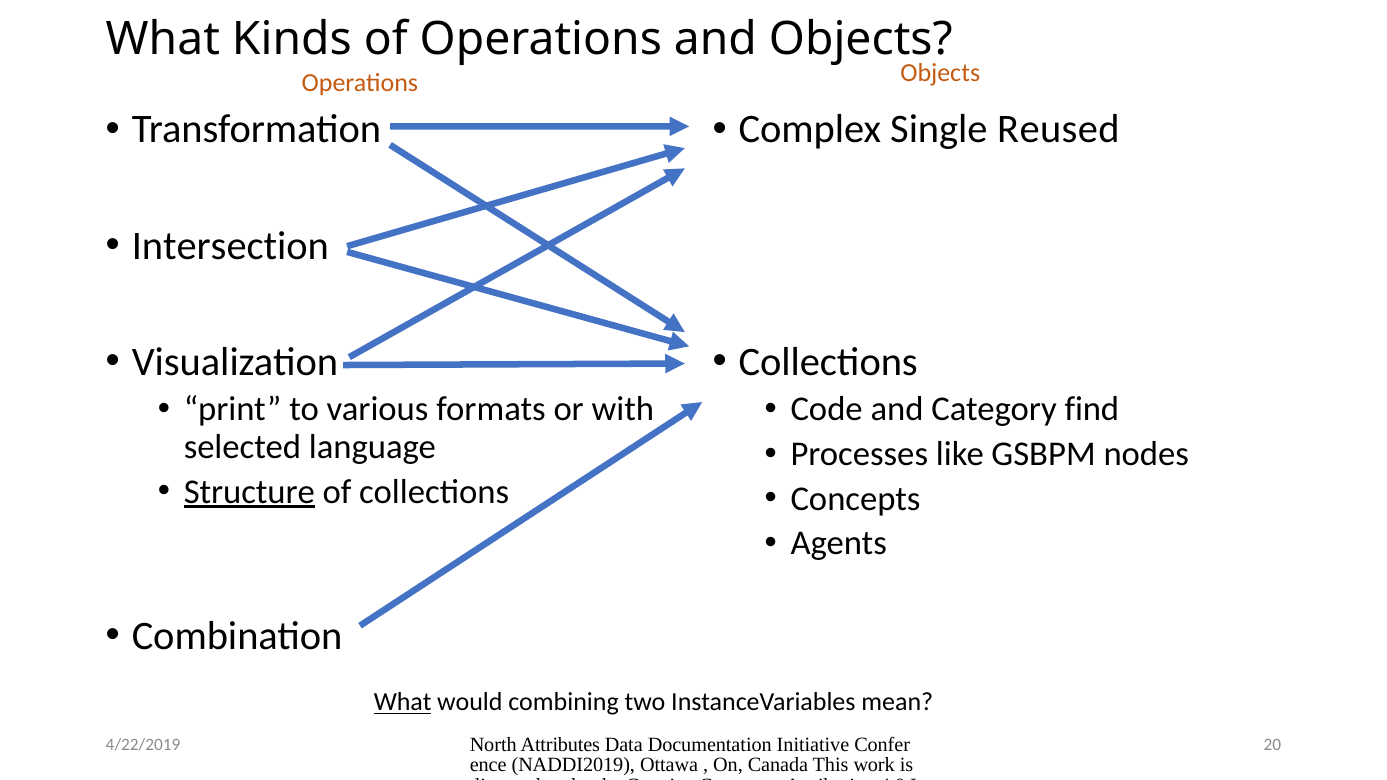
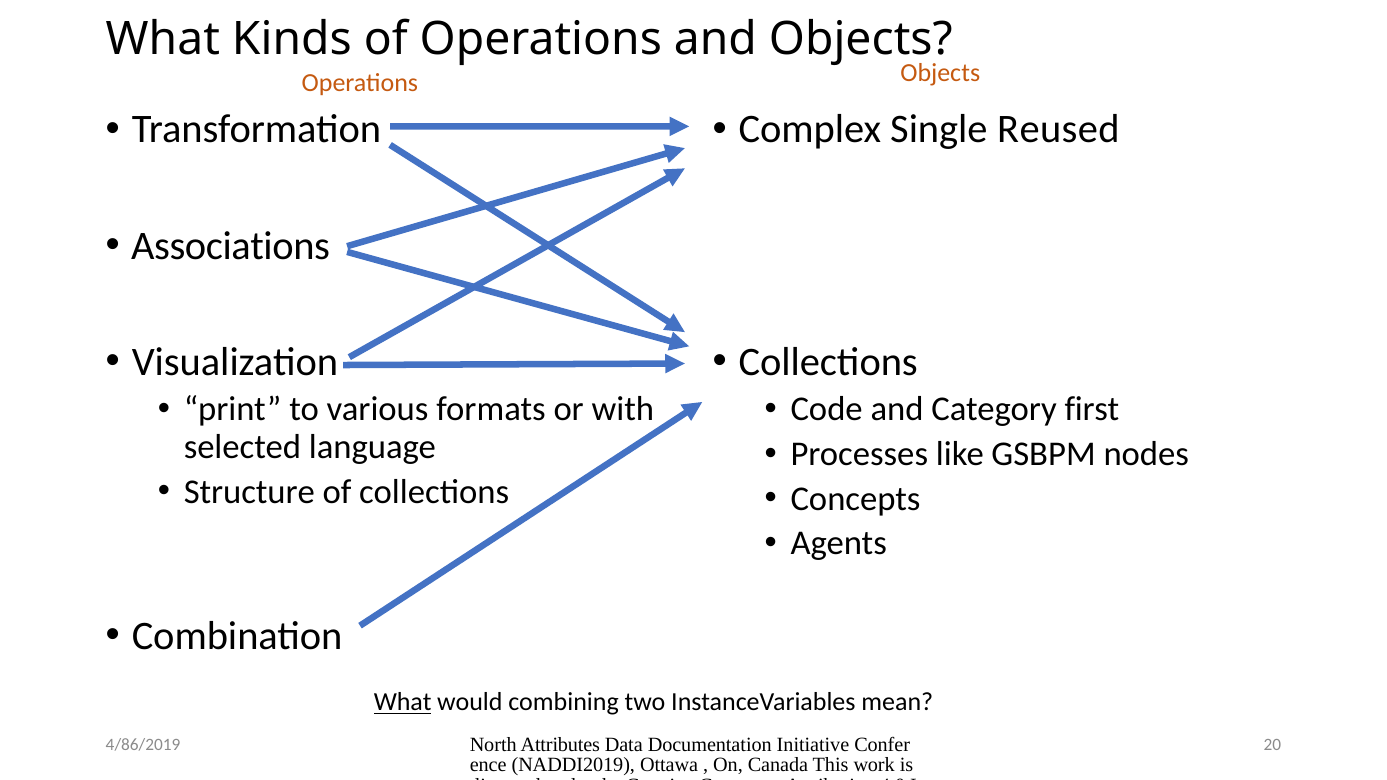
Intersection: Intersection -> Associations
find: find -> first
Structure underline: present -> none
4/22/2019: 4/22/2019 -> 4/86/2019
